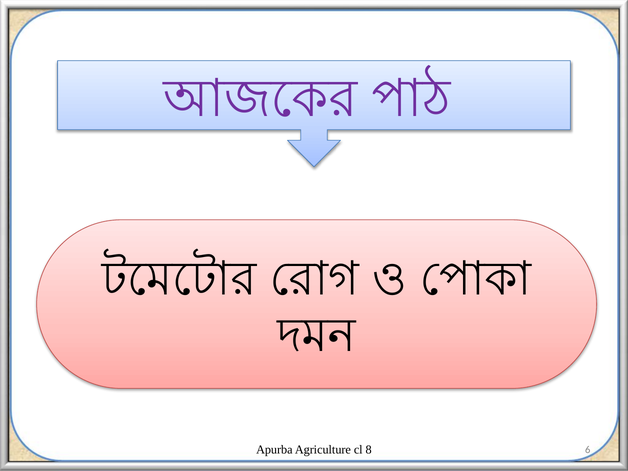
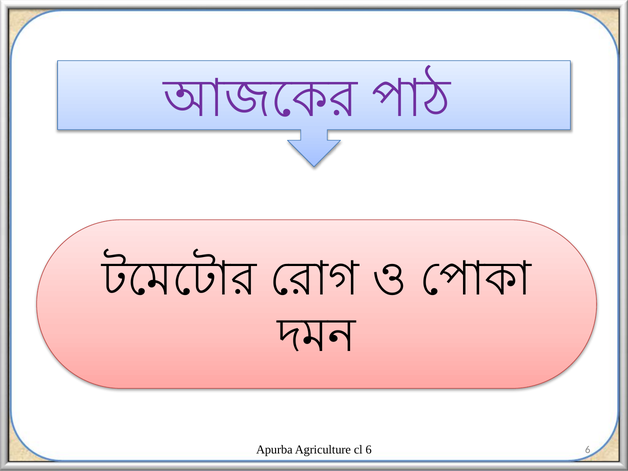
cl 8: 8 -> 6
